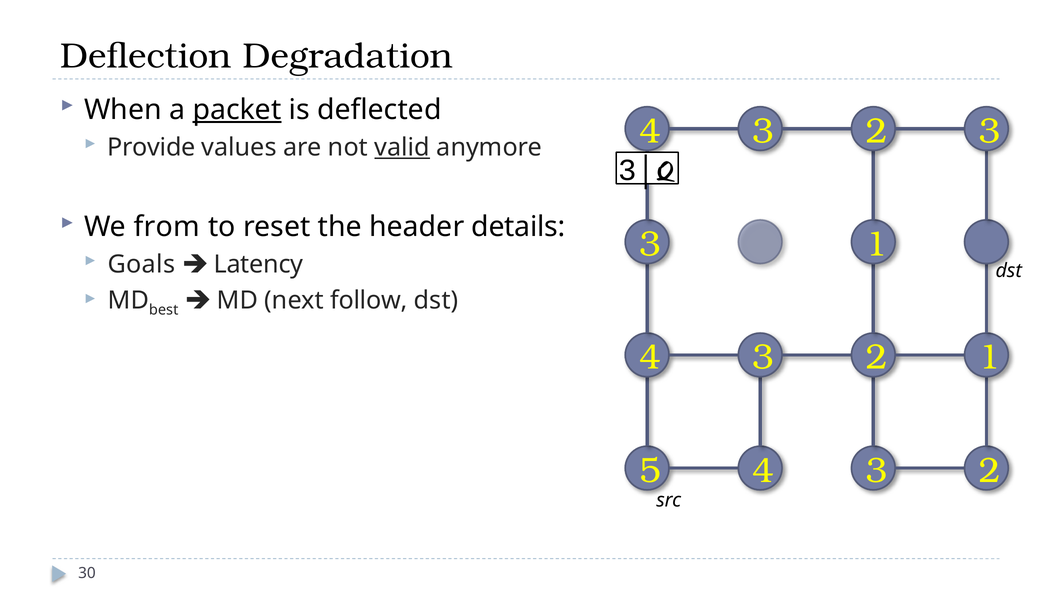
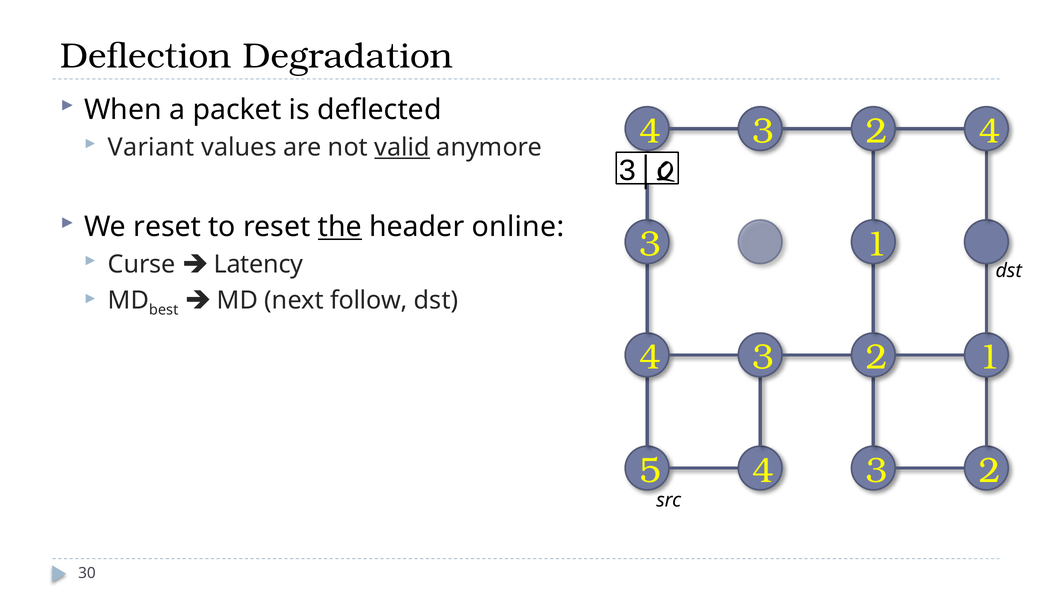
packet underline: present -> none
3 at (990, 131): 3 -> 4
Provide: Provide -> Variant
We from: from -> reset
the underline: none -> present
details: details -> online
Goals: Goals -> Curse
